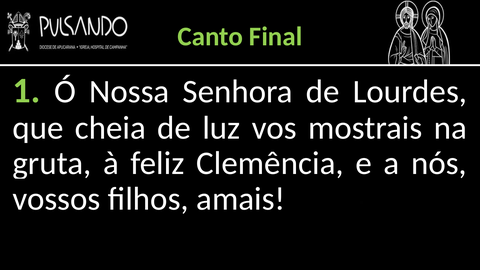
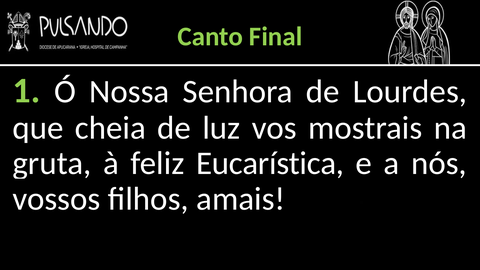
Clemência: Clemência -> Eucarística
